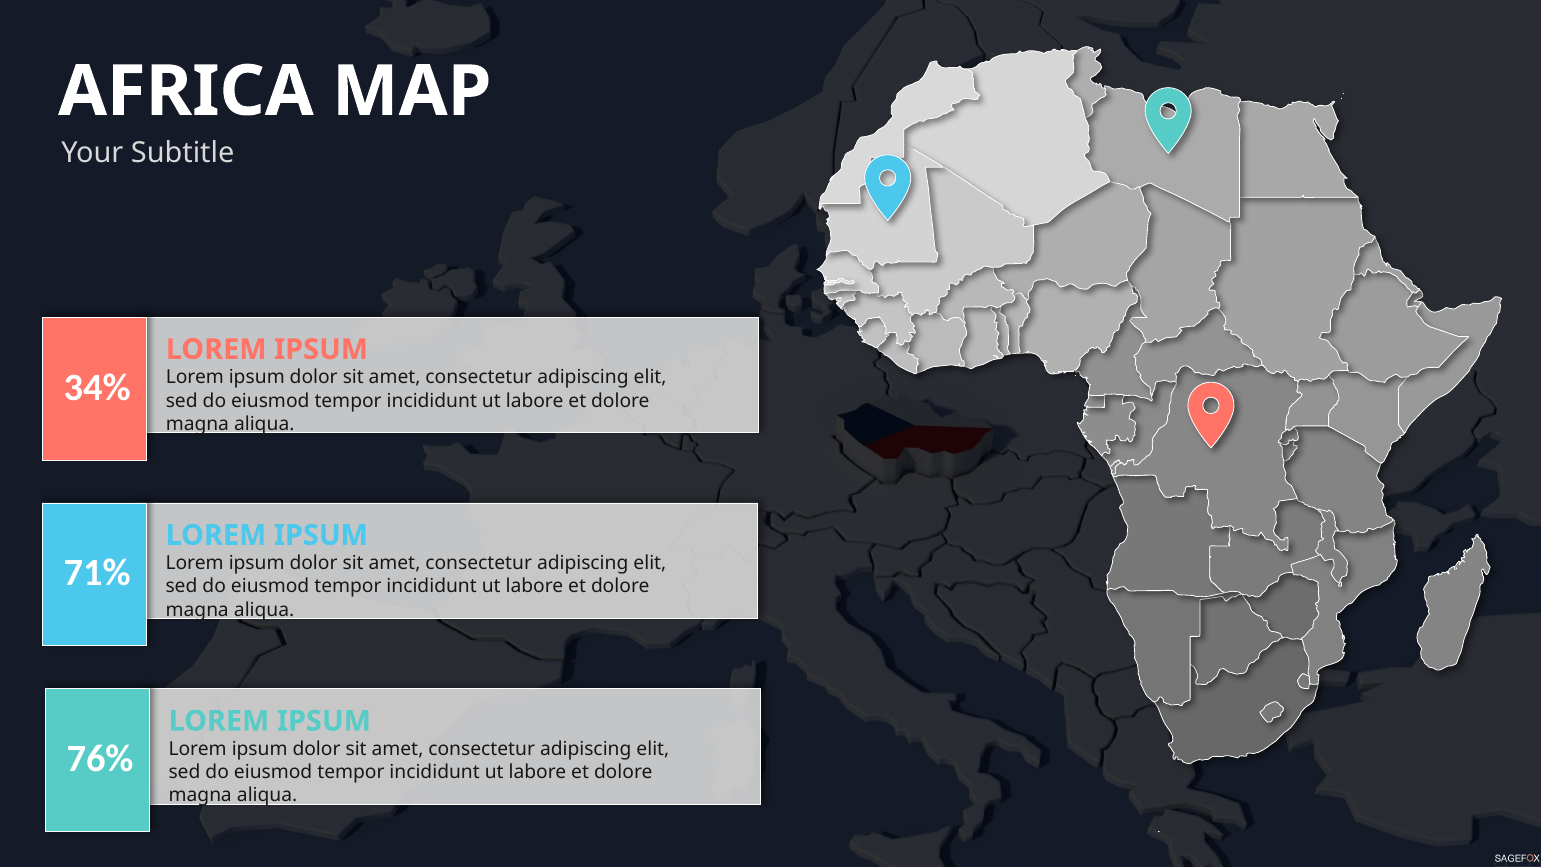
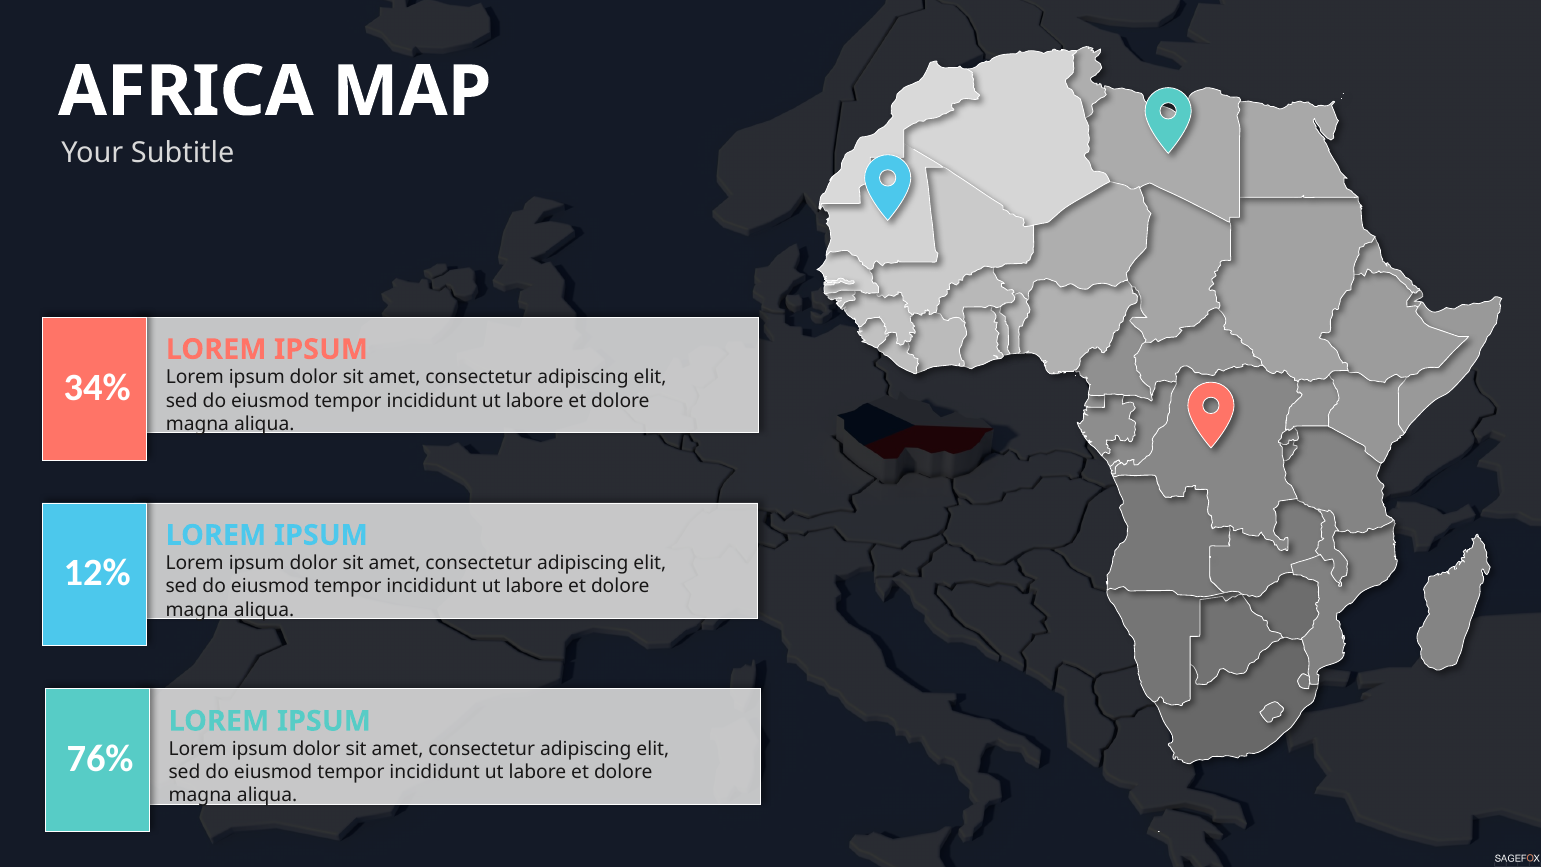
71%: 71% -> 12%
